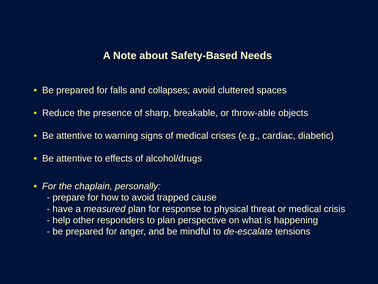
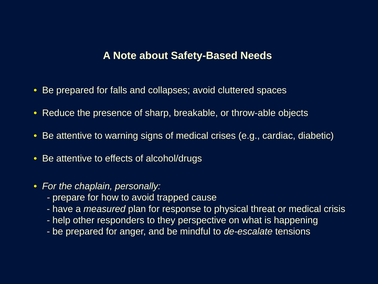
to plan: plan -> they
